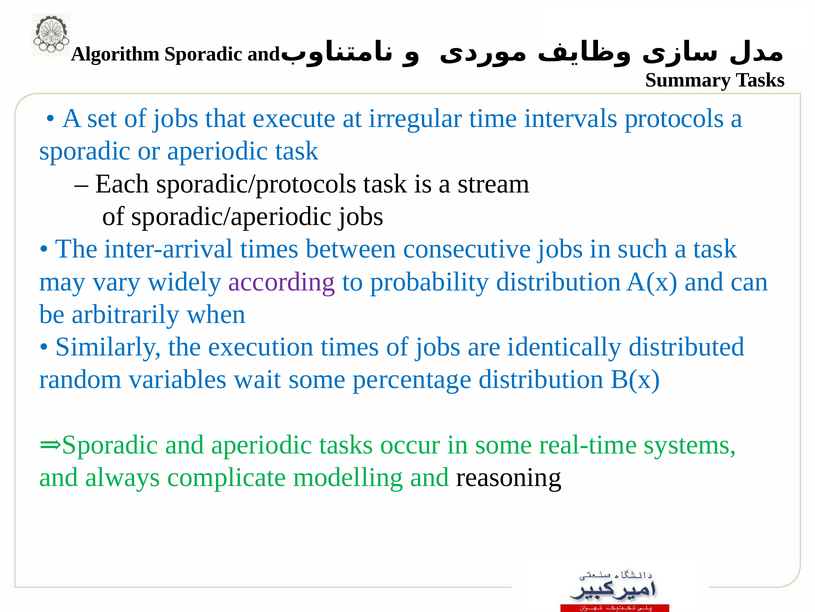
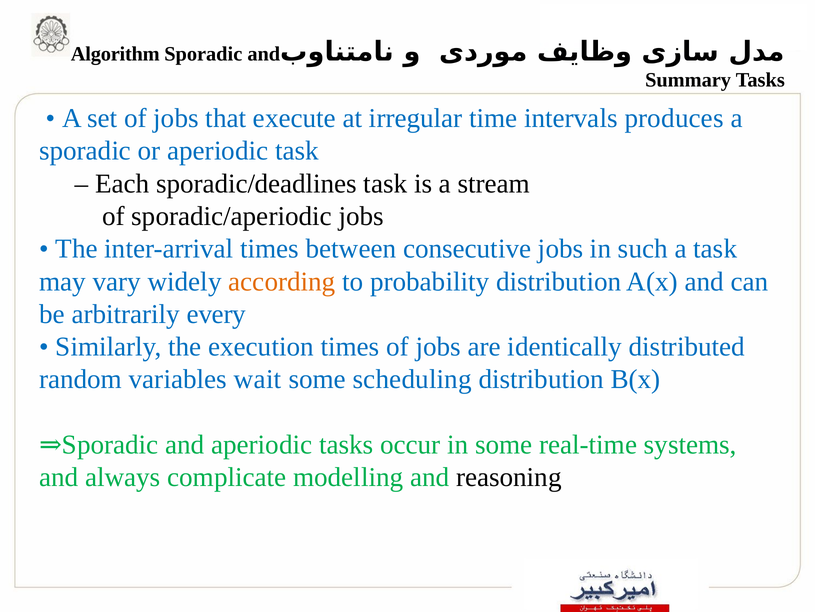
protocols: protocols -> produces
sporadic/protocols: sporadic/protocols -> sporadic/deadlines
according colour: purple -> orange
when: when -> every
percentage: percentage -> scheduling
